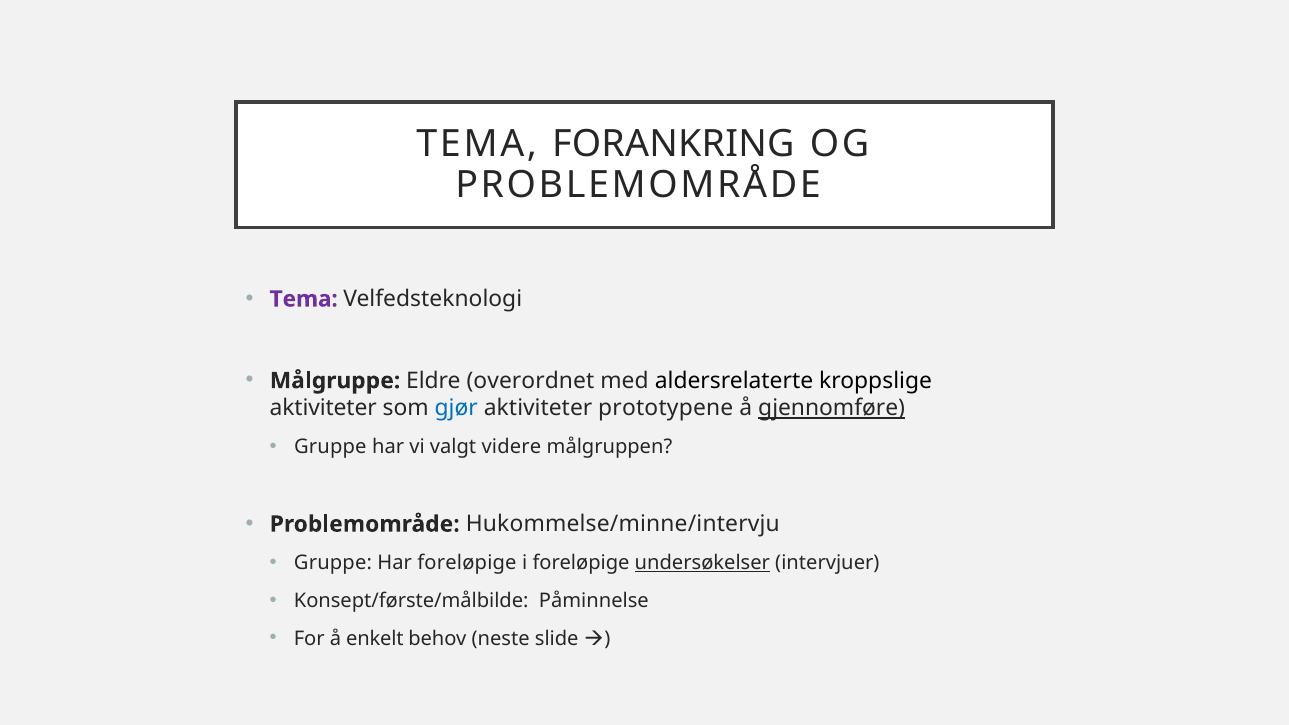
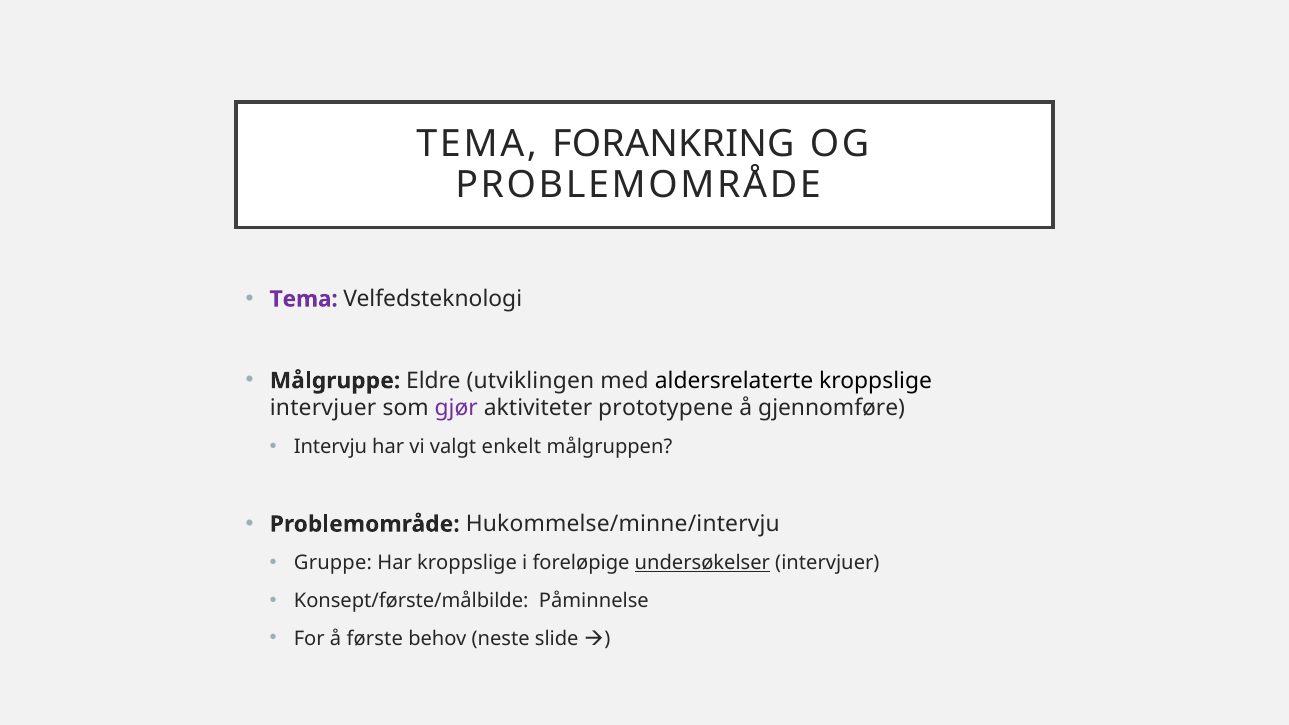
overordnet: overordnet -> utviklingen
aktiviteter at (323, 408): aktiviteter -> intervjuer
gjør colour: blue -> purple
gjennomføre underline: present -> none
Gruppe at (330, 447): Gruppe -> Intervju
videre: videre -> enkelt
Har foreløpige: foreløpige -> kroppslige
enkelt: enkelt -> første
